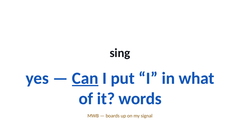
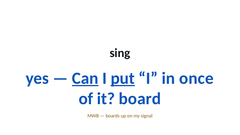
put underline: none -> present
what: what -> once
words: words -> board
